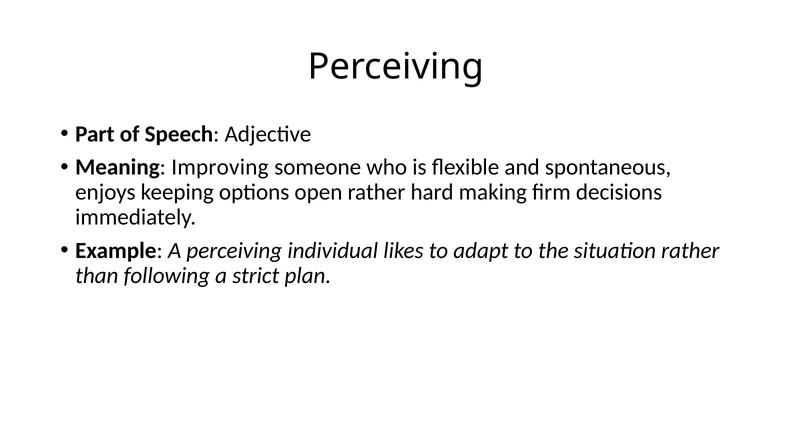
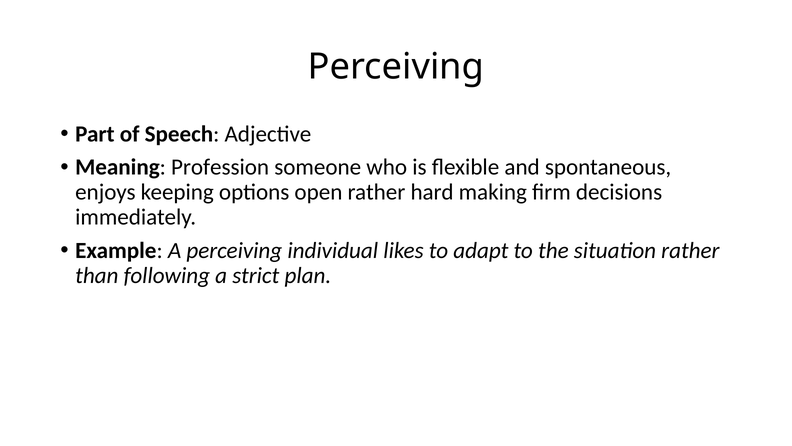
Improving: Improving -> Profession
